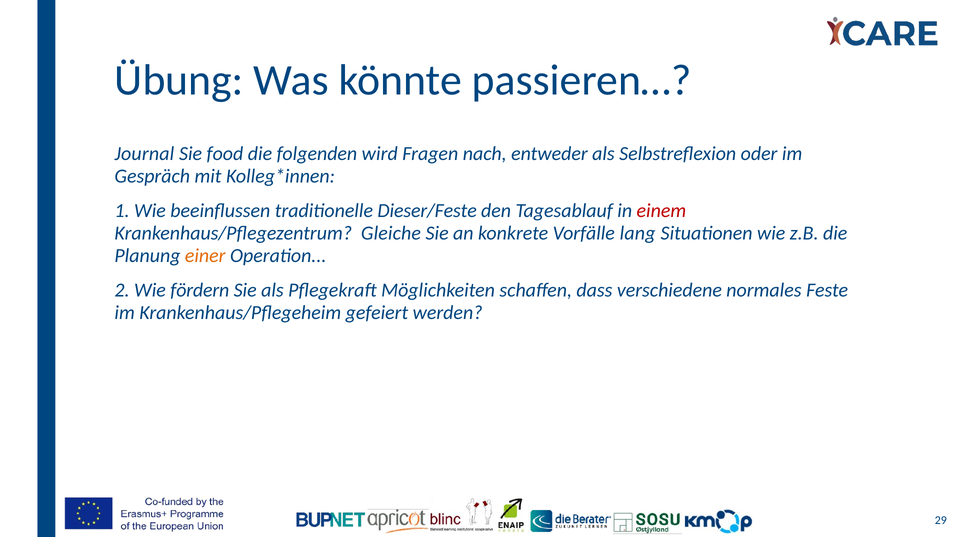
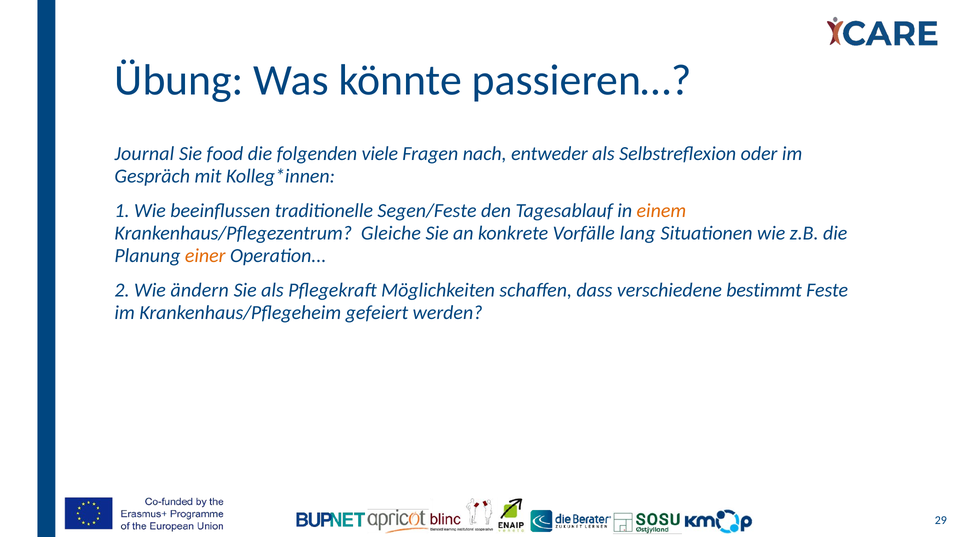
wird: wird -> viele
Dieser/Feste: Dieser/Feste -> Segen/Feste
einem colour: red -> orange
fördern: fördern -> ändern
normales: normales -> bestimmt
